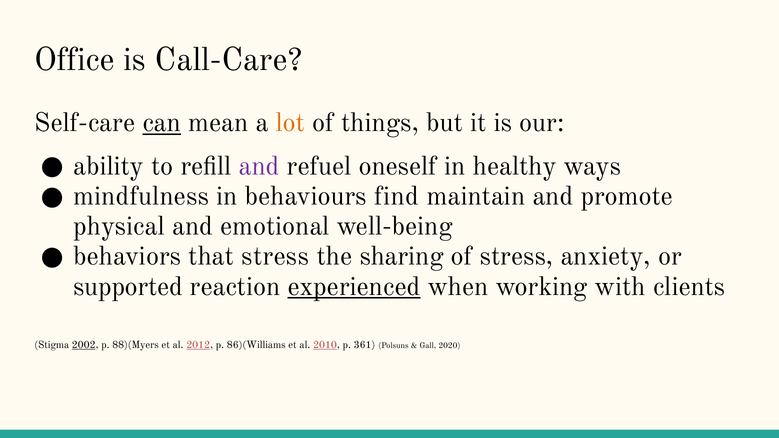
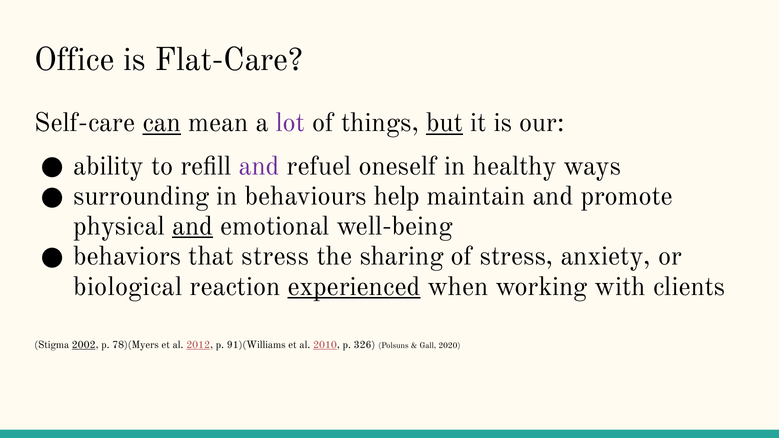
Call-Care: Call-Care -> Flat-Care
lot colour: orange -> purple
but underline: none -> present
mindfulness: mindfulness -> surrounding
find: find -> help
and at (193, 226) underline: none -> present
supported: supported -> biological
88)(Myers: 88)(Myers -> 78)(Myers
86)(Williams: 86)(Williams -> 91)(Williams
361: 361 -> 326
